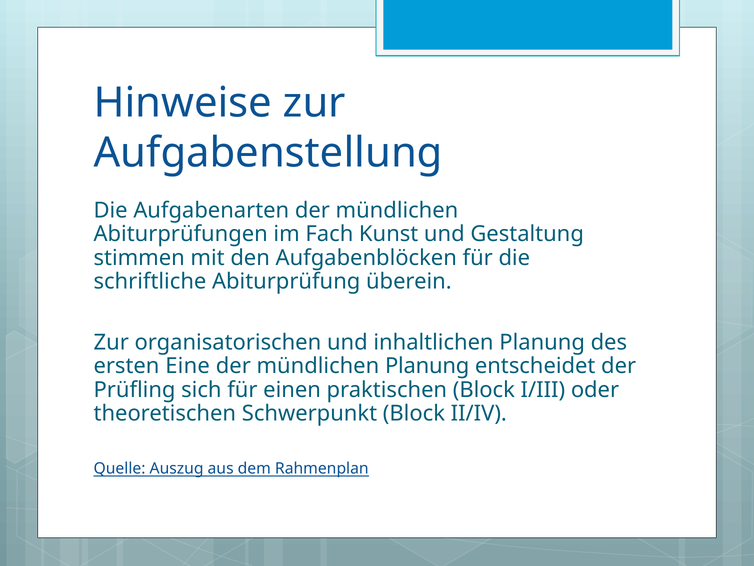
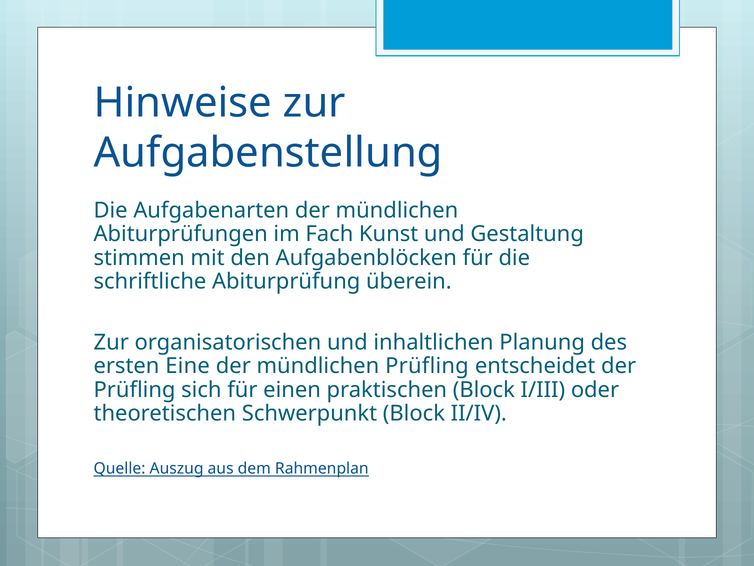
mündlichen Planung: Planung -> Prüfling
